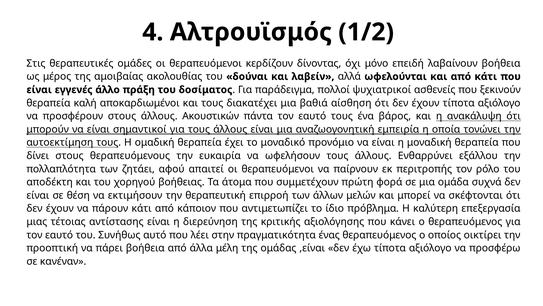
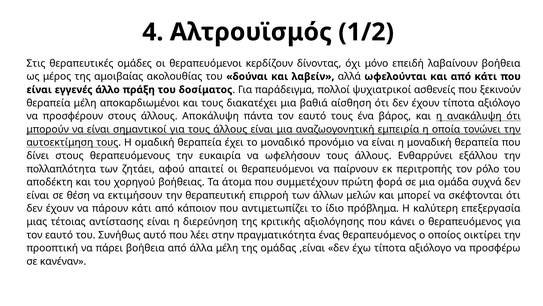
θεραπεία καλή: καλή -> μέλη
Ακουστικών: Ακουστικών -> Αποκάλυψη
